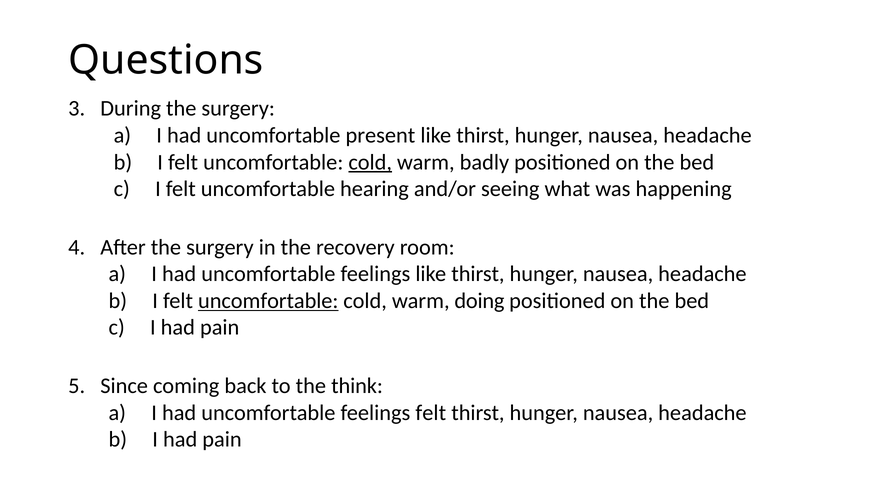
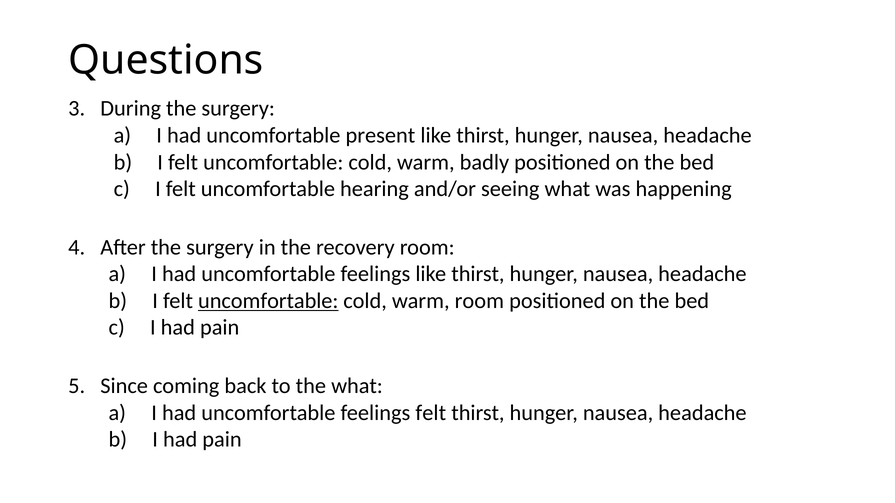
cold at (370, 162) underline: present -> none
warm doing: doing -> room
the think: think -> what
